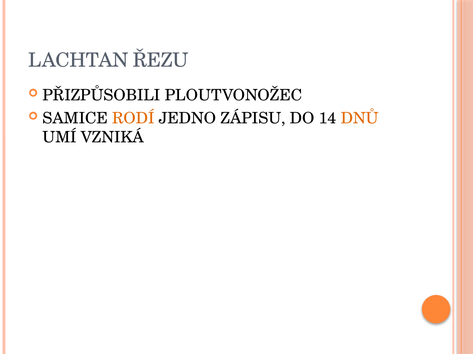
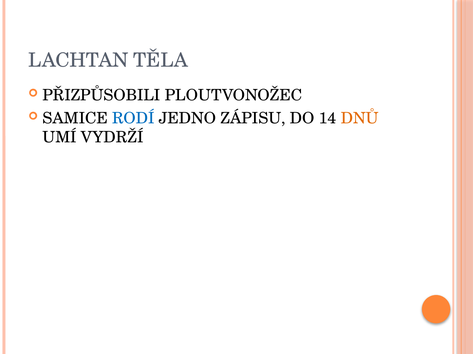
ŘEZU: ŘEZU -> TĚLA
RODÍ colour: orange -> blue
VZNIKÁ: VZNIKÁ -> VYDRŽÍ
